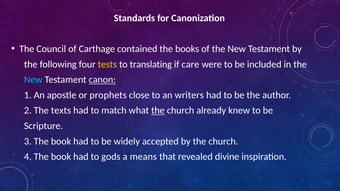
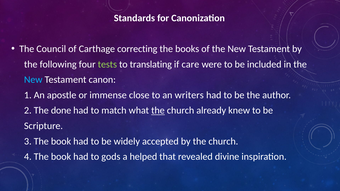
contained: contained -> correcting
tests colour: yellow -> light green
canon underline: present -> none
prophets: prophets -> immense
texts: texts -> done
means: means -> helped
